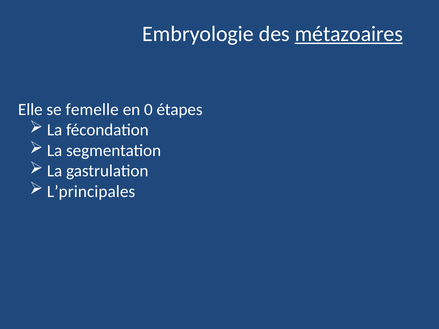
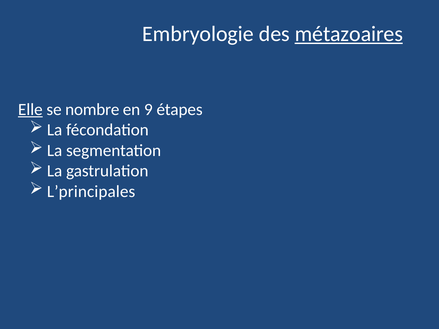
Elle underline: none -> present
femelle: femelle -> nombre
0: 0 -> 9
